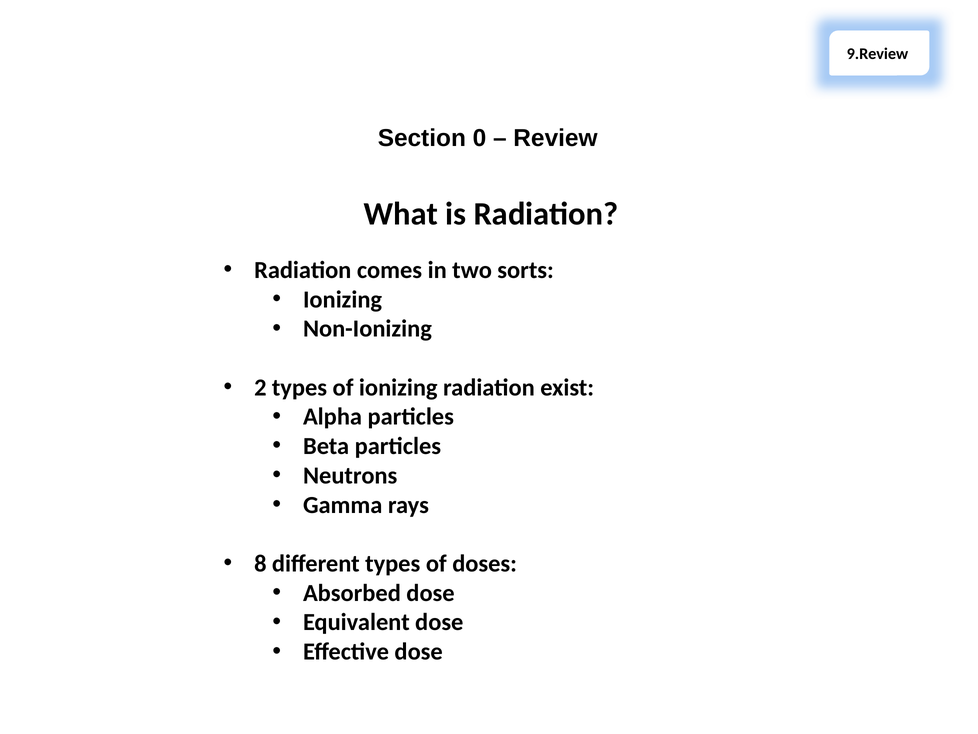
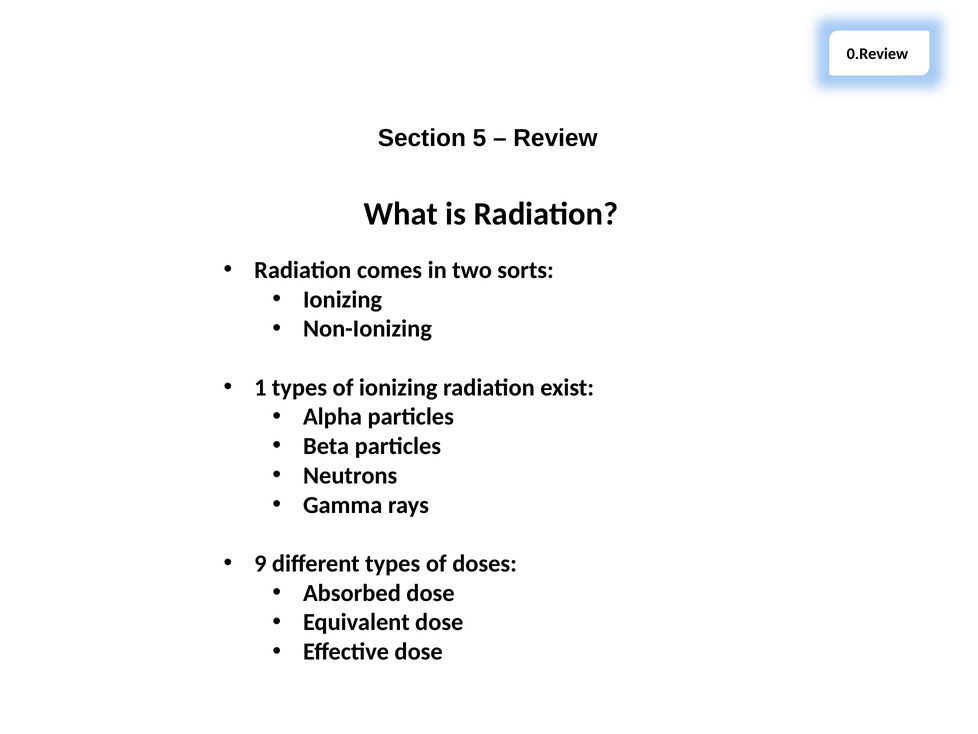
9.Review: 9.Review -> 0.Review
0: 0 -> 5
2: 2 -> 1
8: 8 -> 9
